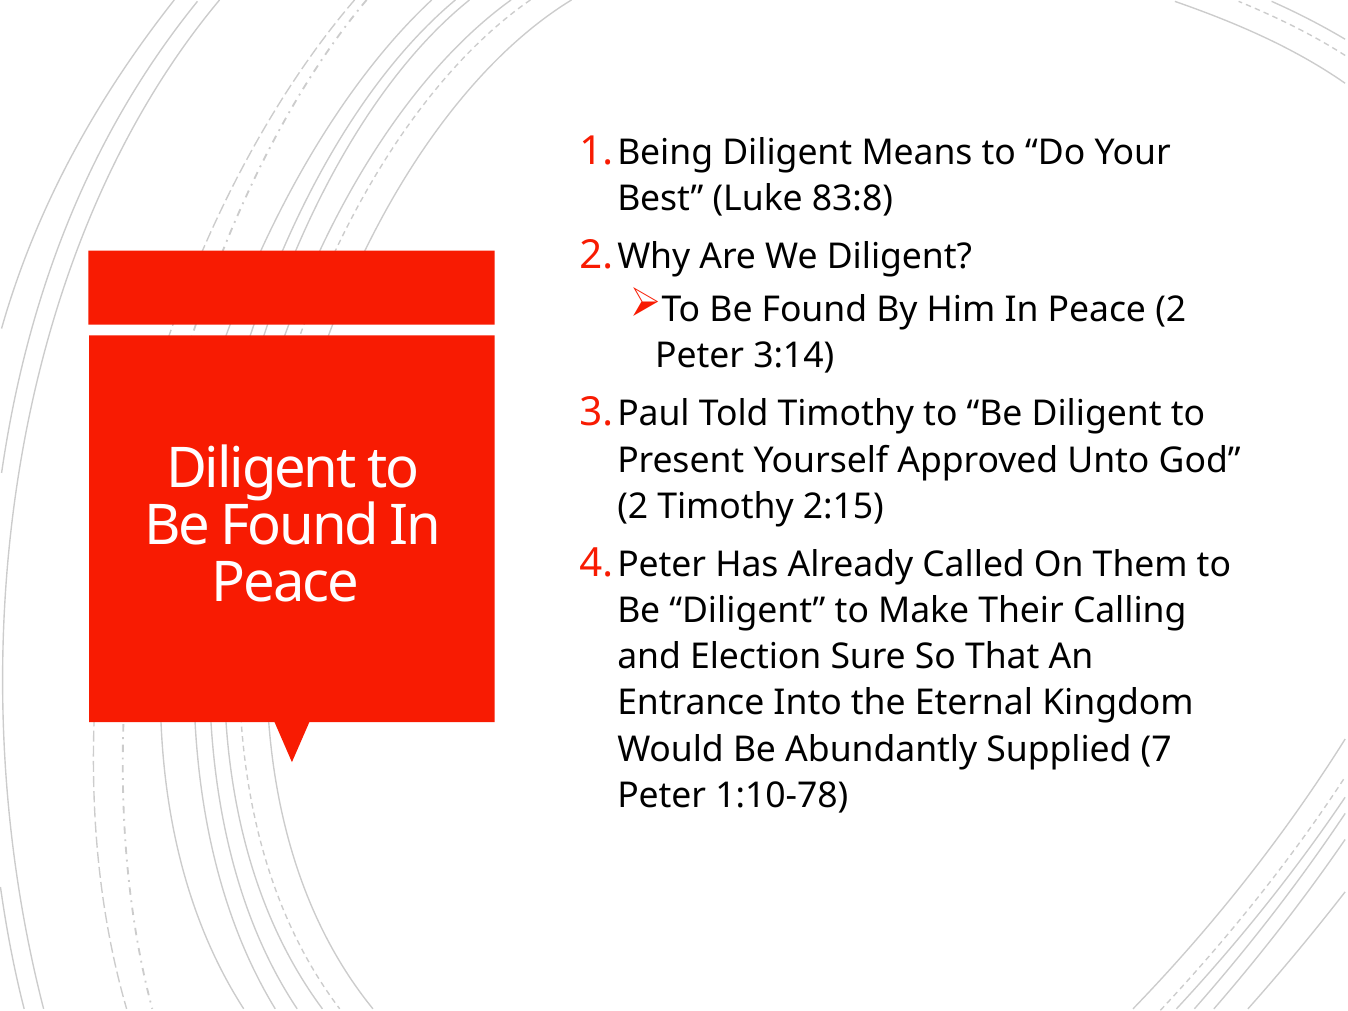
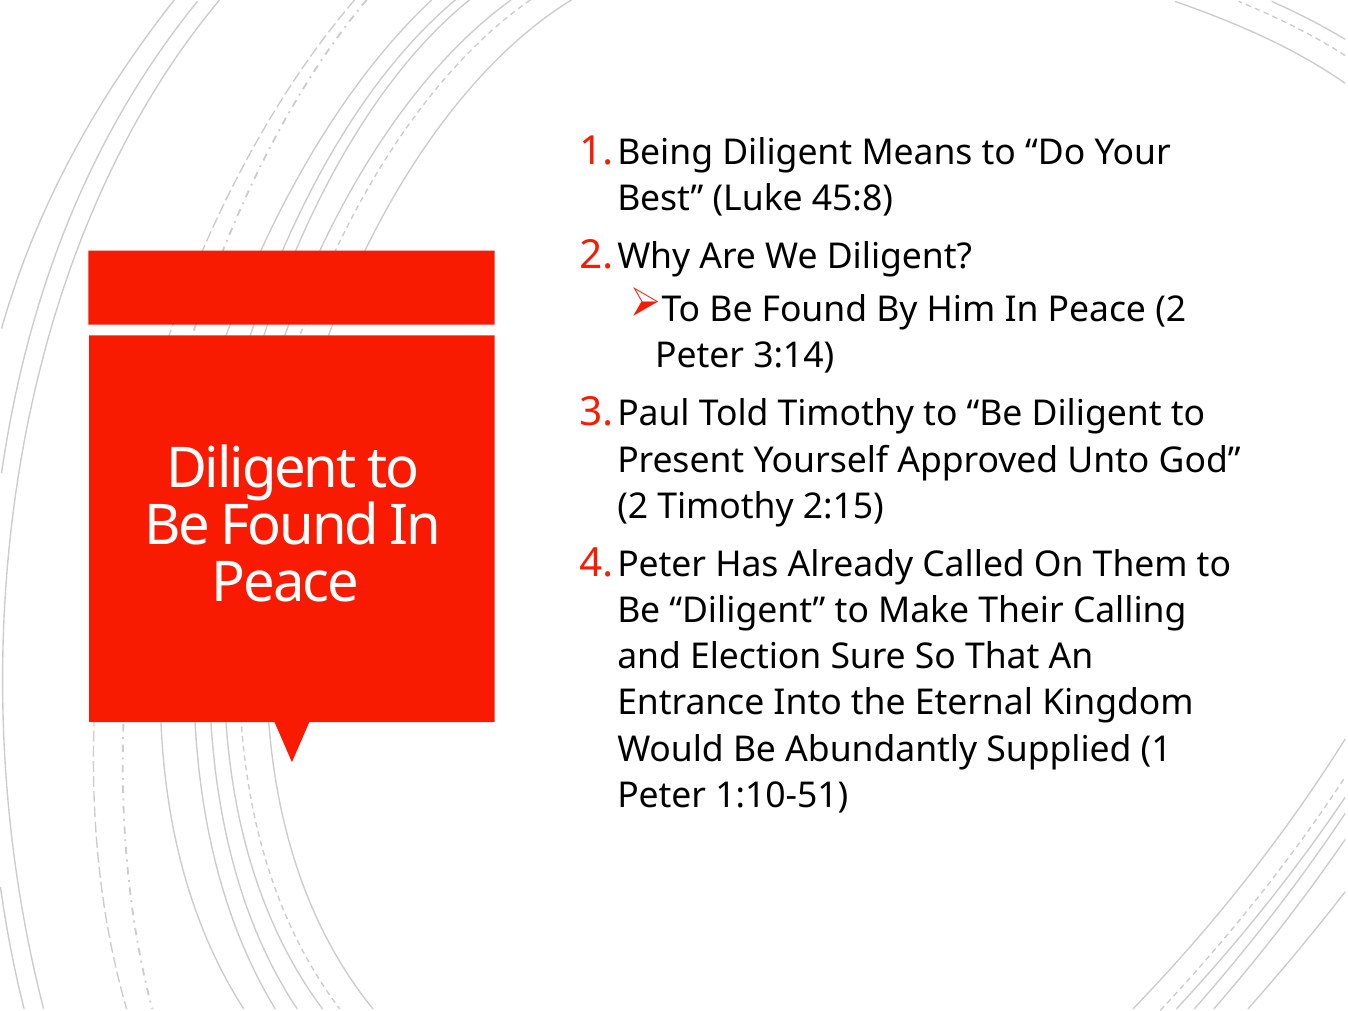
83:8: 83:8 -> 45:8
7: 7 -> 1
1:10-78: 1:10-78 -> 1:10-51
